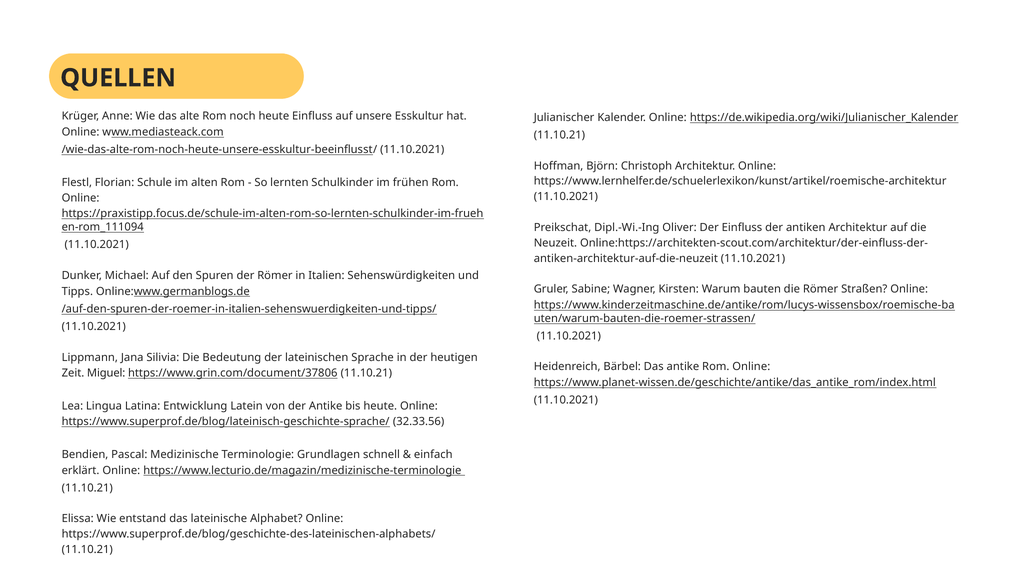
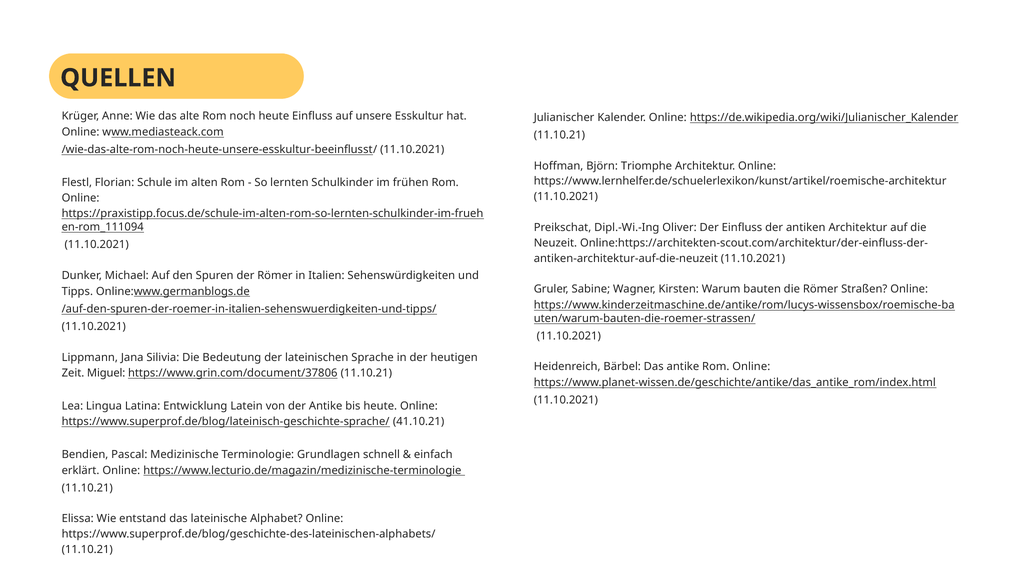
Christoph: Christoph -> Triomphe
32.33.56: 32.33.56 -> 41.10.21
